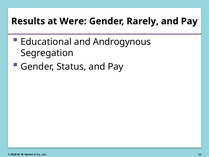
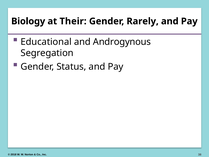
Results: Results -> Biology
Were: Were -> Their
